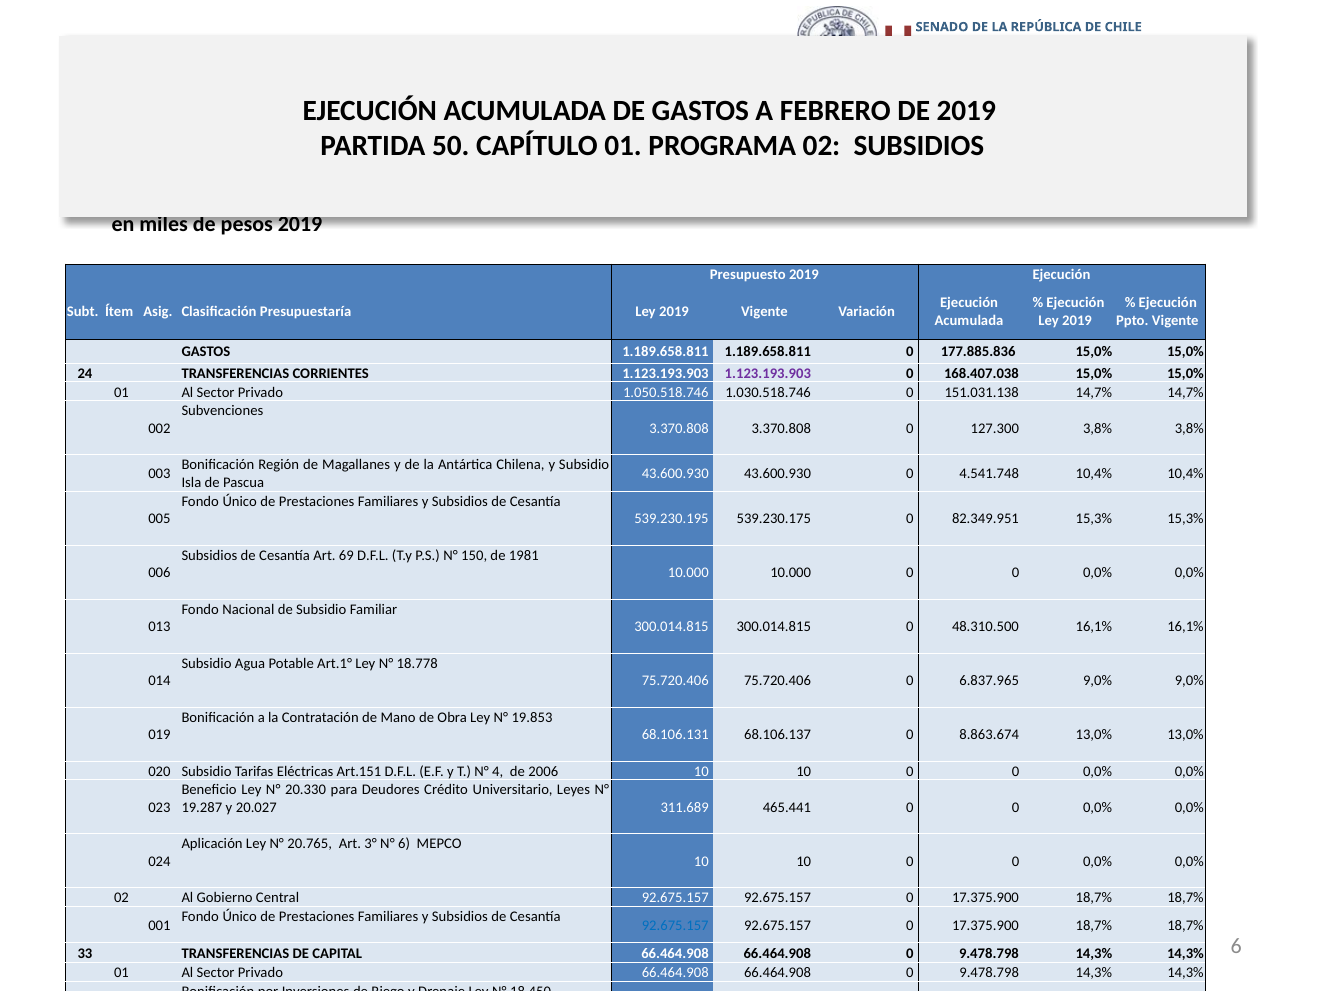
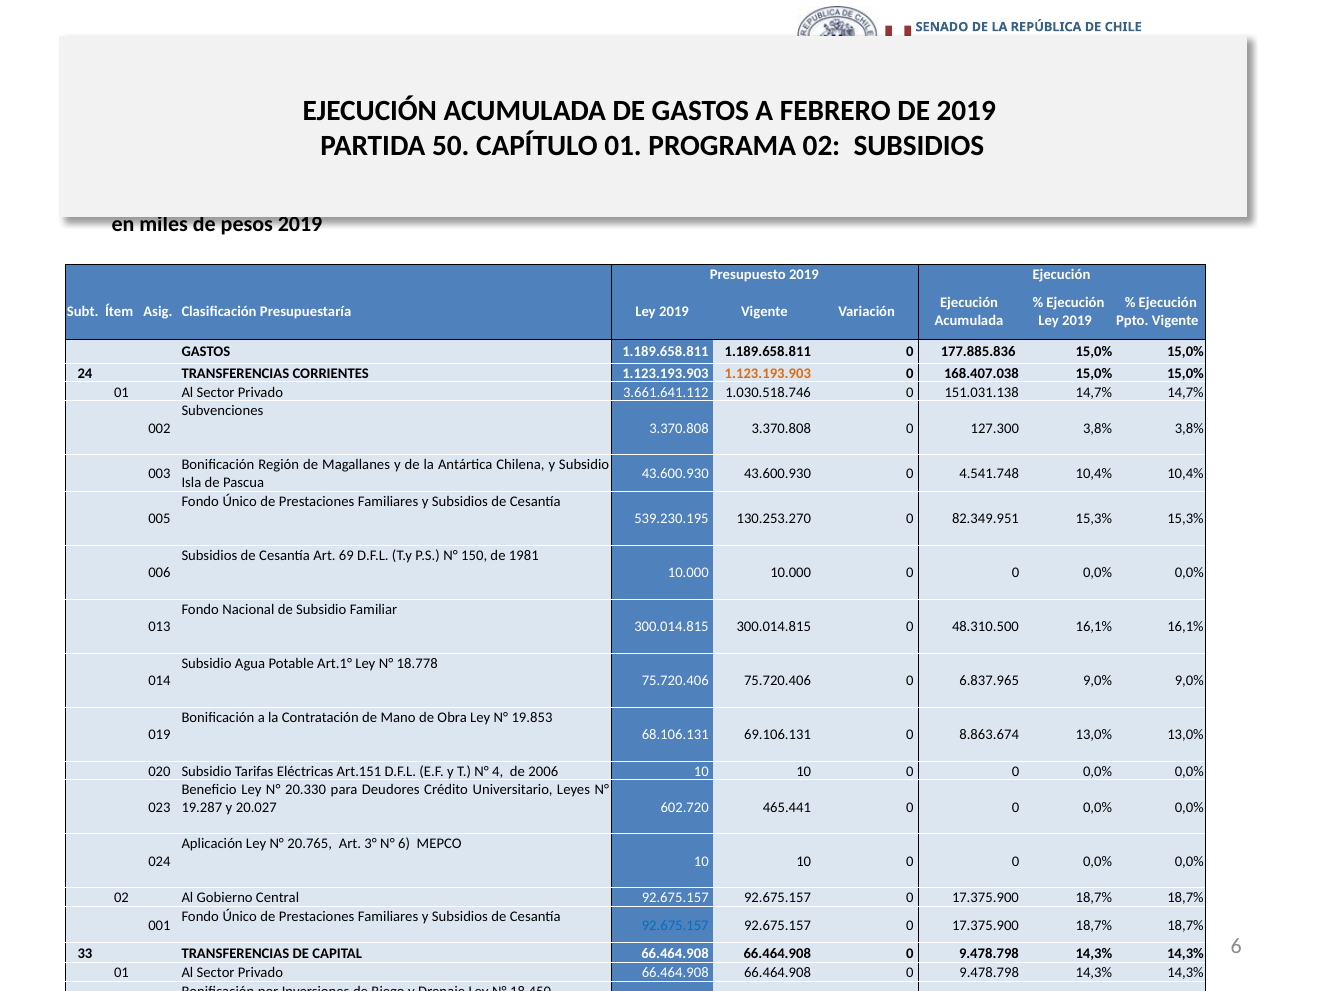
1.123.193.903 at (768, 373) colour: purple -> orange
1.050.518.746: 1.050.518.746 -> 3.661.641.112
539.230.175: 539.230.175 -> 130.253.270
68.106.137: 68.106.137 -> 69.106.131
311.689: 311.689 -> 602.720
